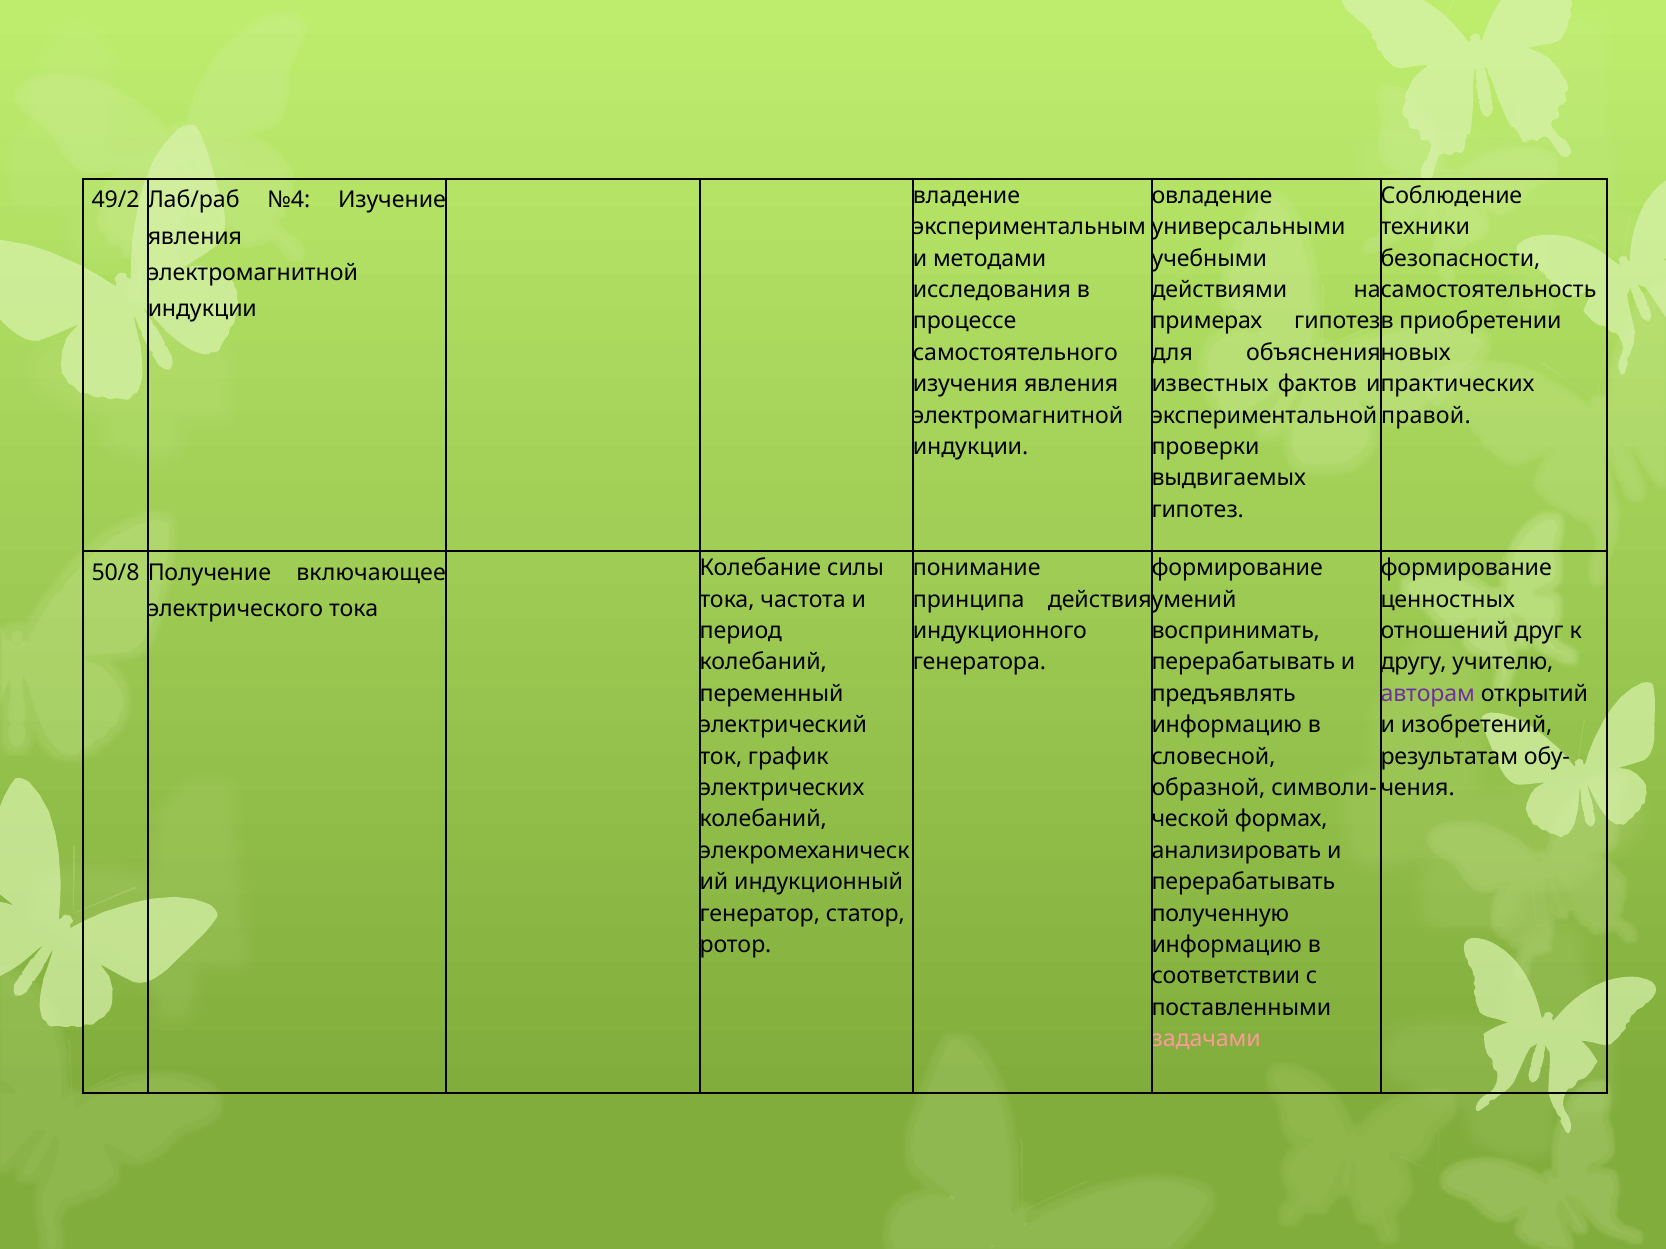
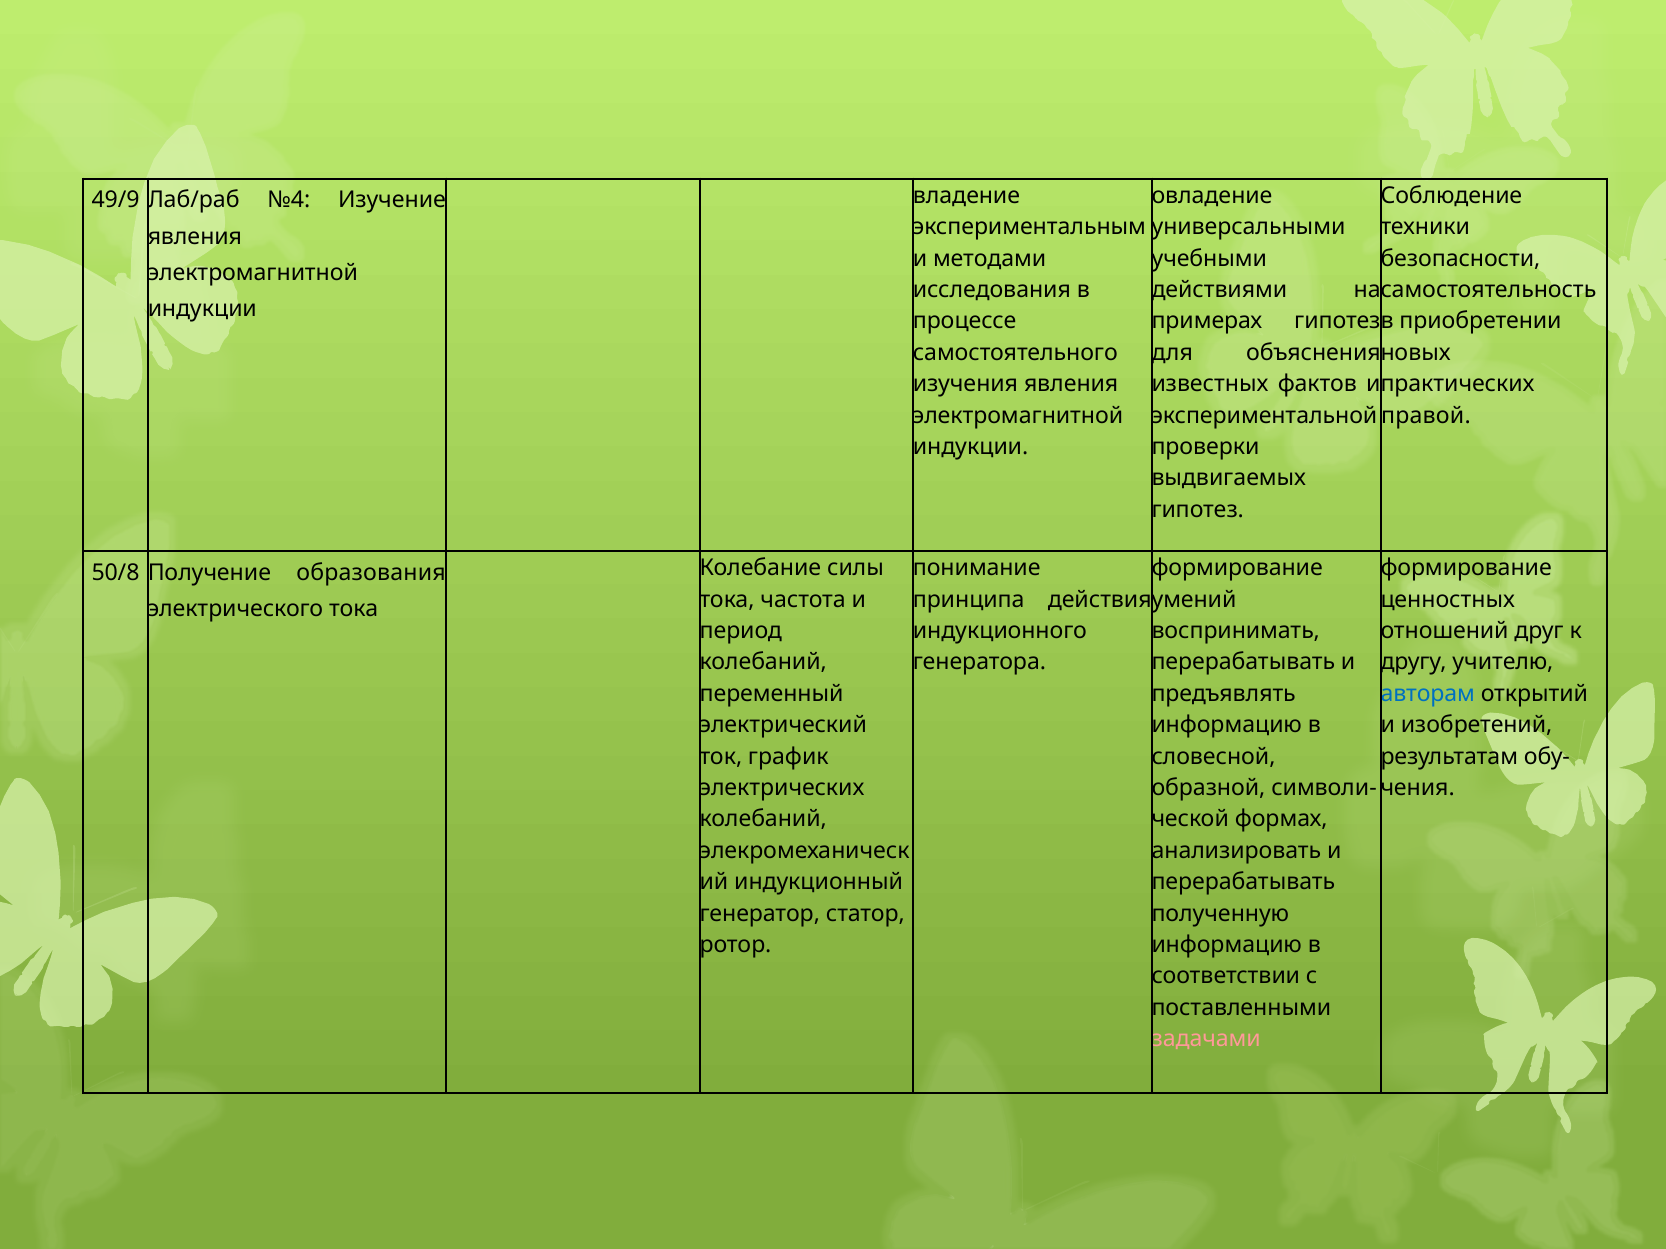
49/2: 49/2 -> 49/9
включающее: включающее -> образования
авторам colour: purple -> blue
